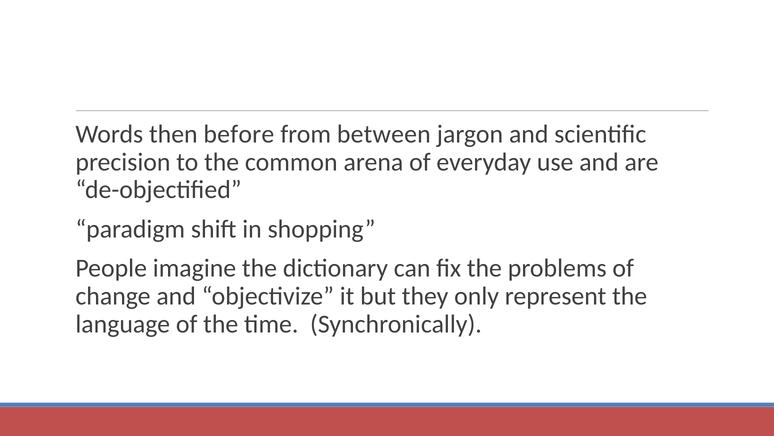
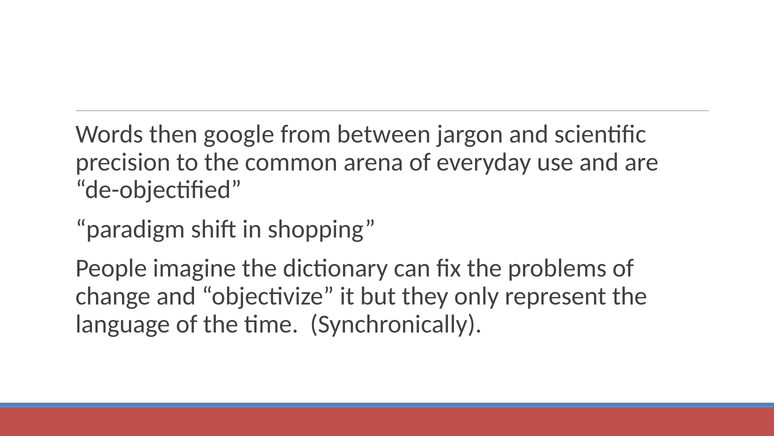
before: before -> google
